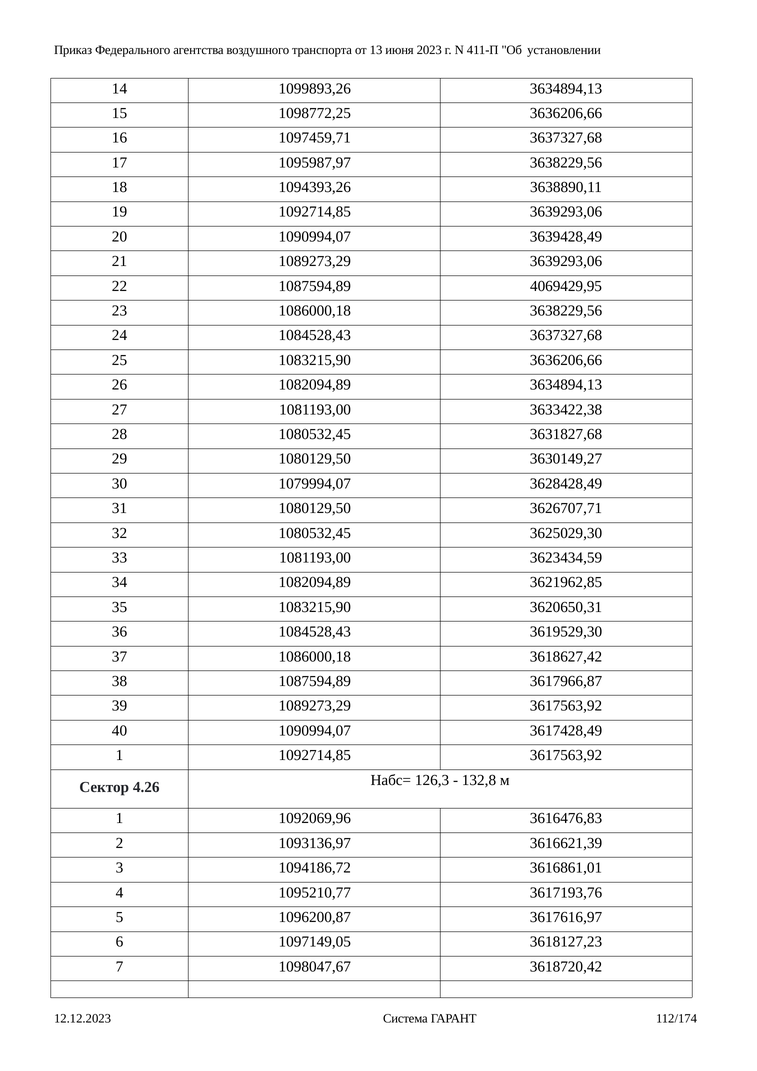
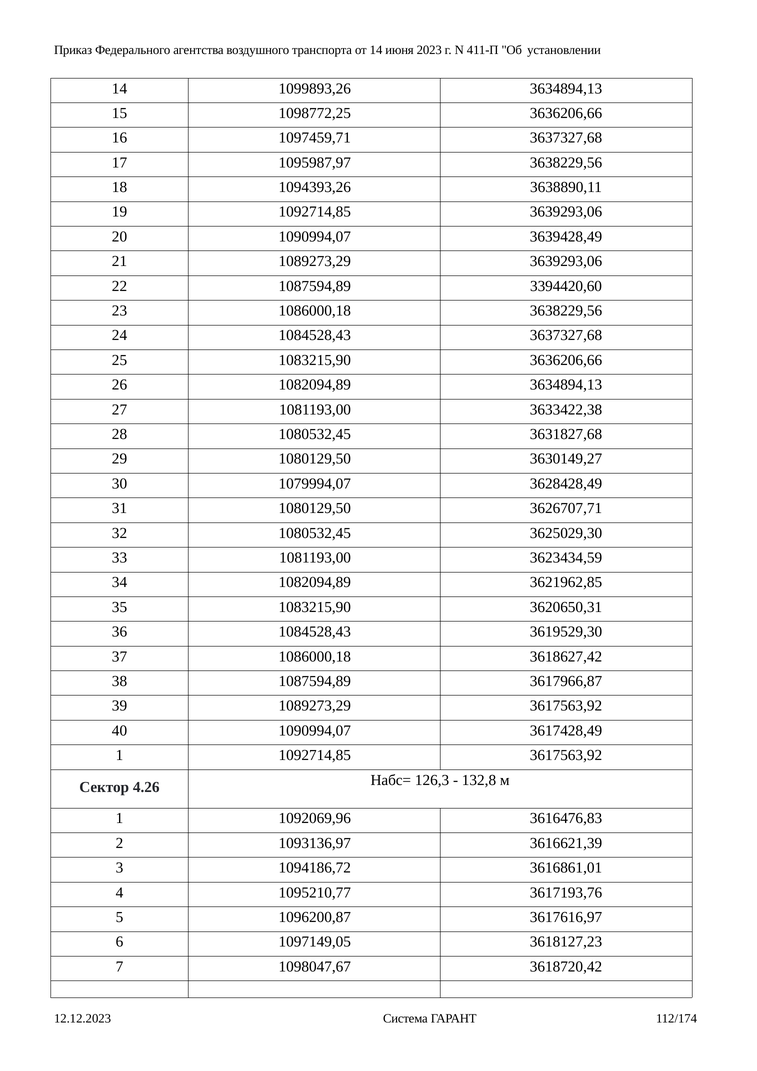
от 13: 13 -> 14
4069429,95: 4069429,95 -> 3394420,60
